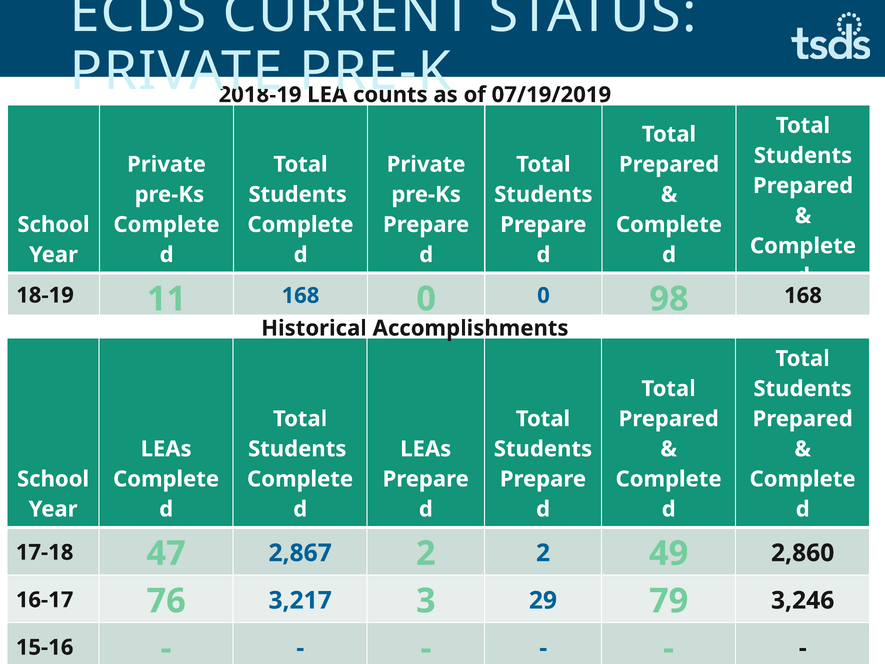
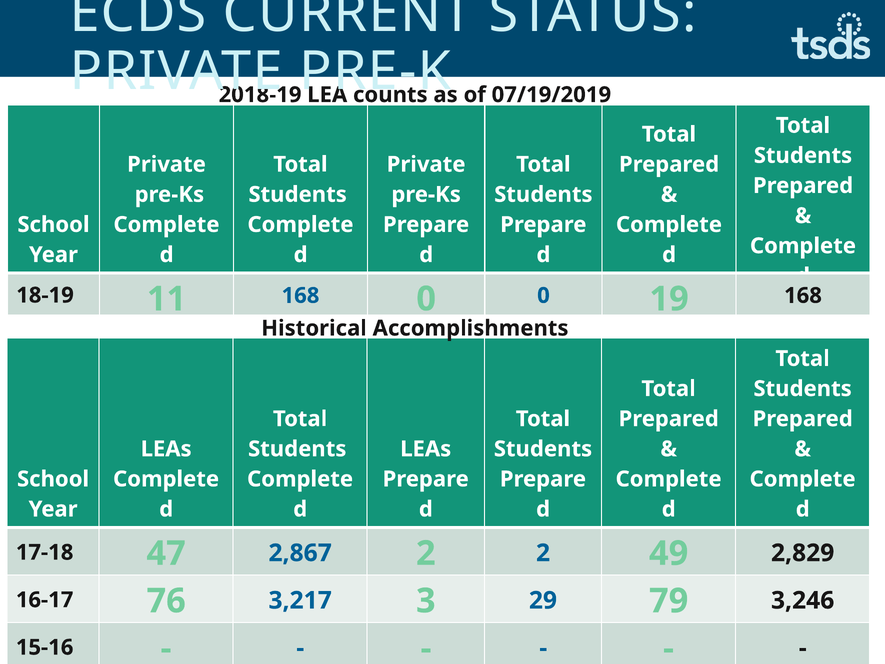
98: 98 -> 19
2,860: 2,860 -> 2,829
